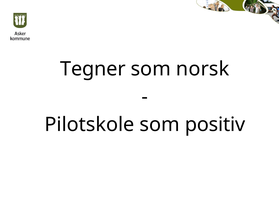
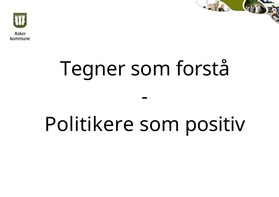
norsk: norsk -> forstå
Pilotskole: Pilotskole -> Politikere
